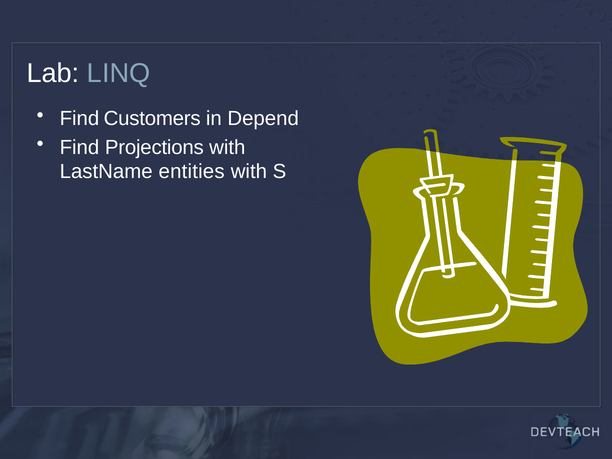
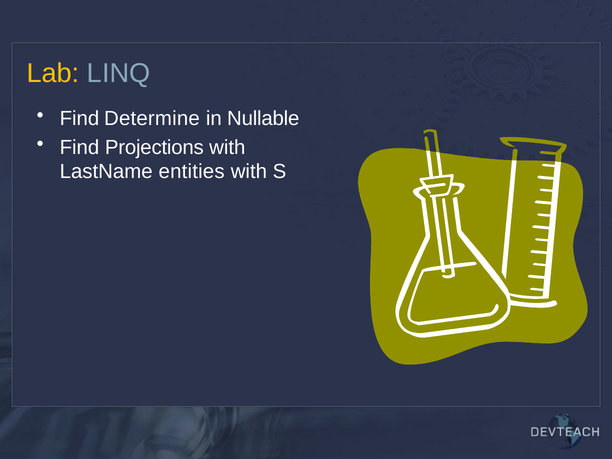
Lab colour: white -> yellow
Customers: Customers -> Determine
Depend: Depend -> Nullable
